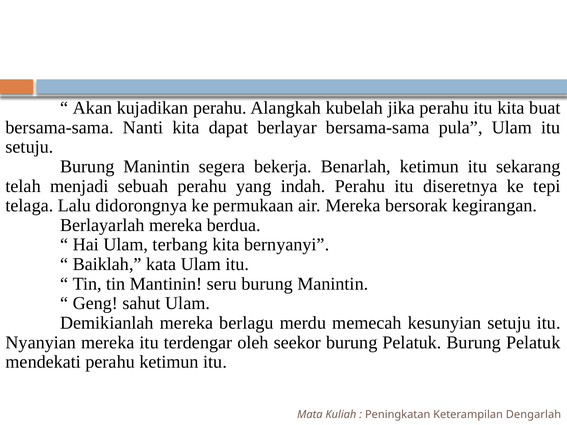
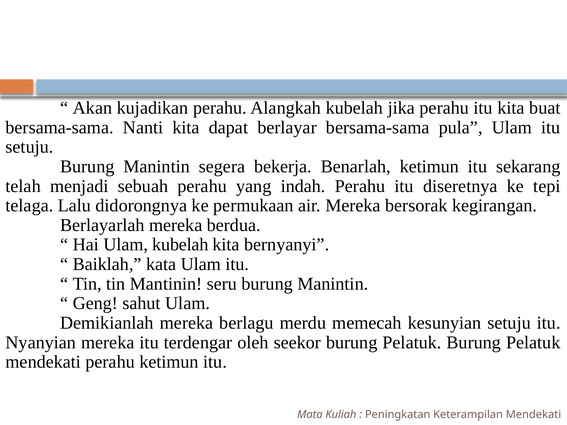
Ulam terbang: terbang -> kubelah
Keterampilan Dengarlah: Dengarlah -> Mendekati
